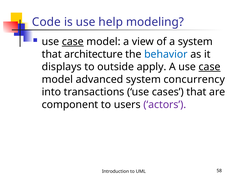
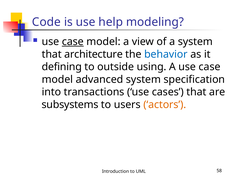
displays: displays -> defining
apply: apply -> using
case at (210, 67) underline: present -> none
concurrency: concurrency -> specification
component: component -> subsystems
actors colour: purple -> orange
